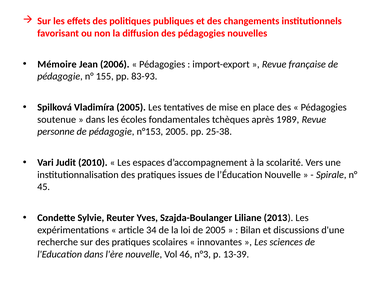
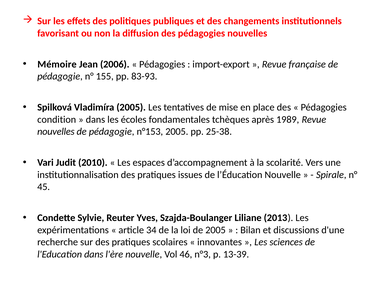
soutenue: soutenue -> condition
personne at (56, 131): personne -> nouvelles
